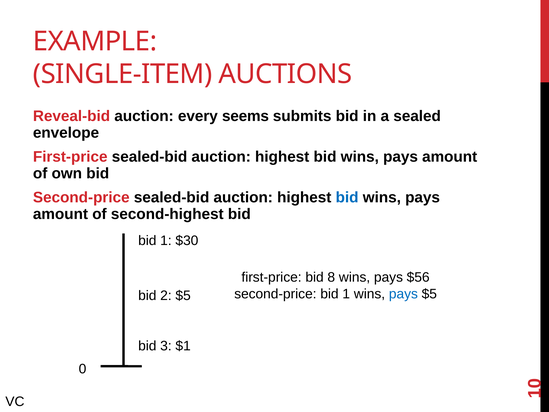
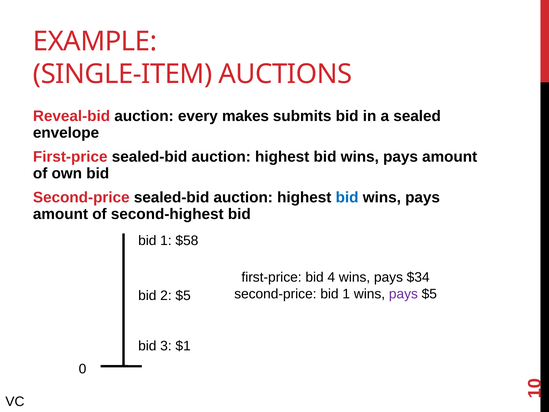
seems: seems -> makes
$30: $30 -> $58
8: 8 -> 4
$56: $56 -> $34
pays at (403, 294) colour: blue -> purple
